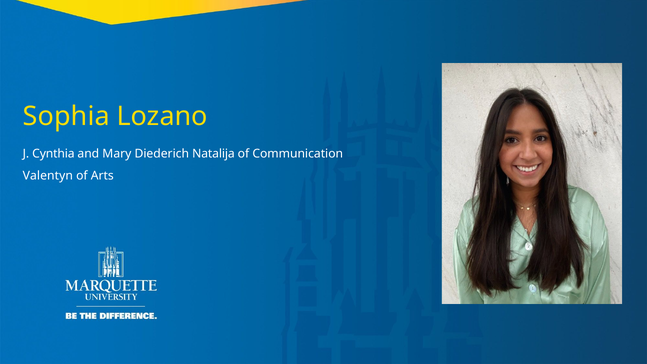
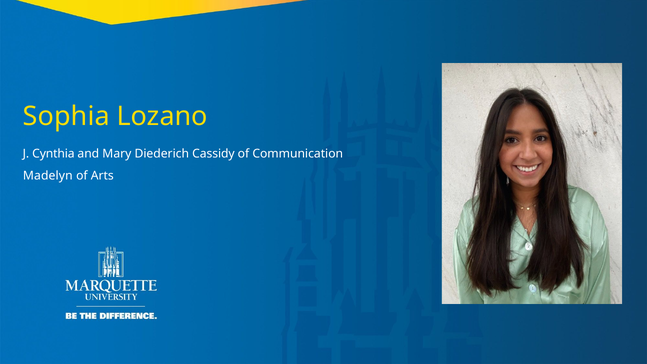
Natalija: Natalija -> Cassidy
Valentyn: Valentyn -> Madelyn
